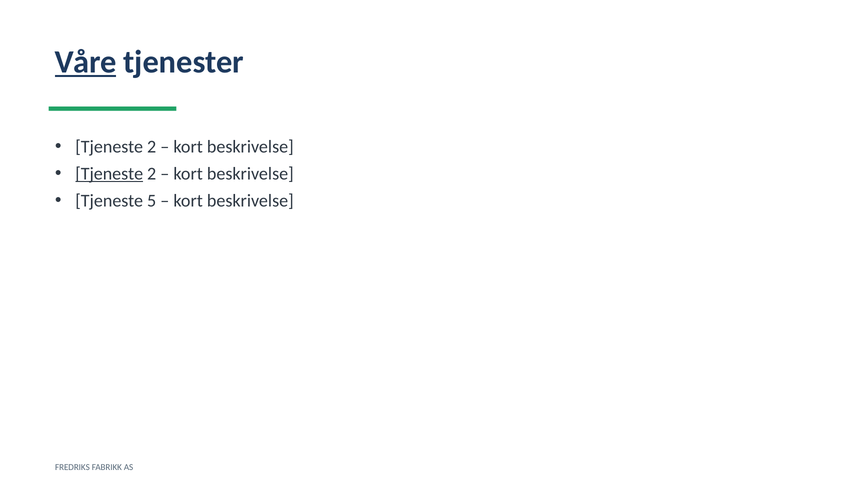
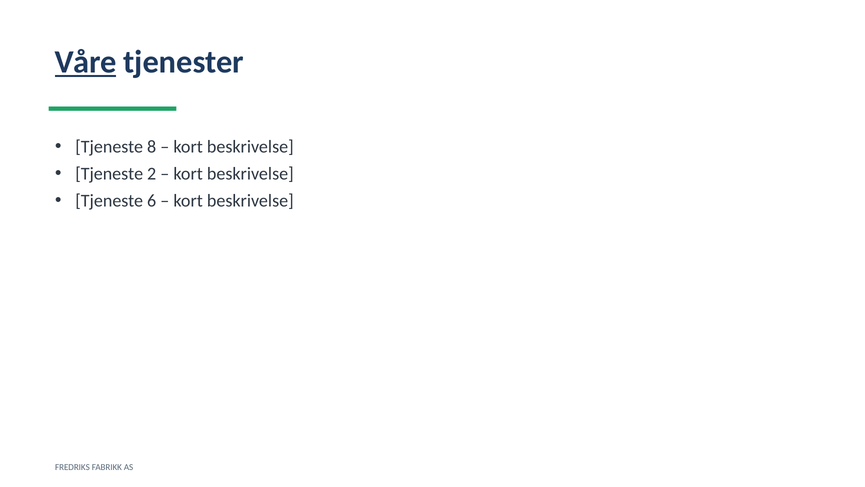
2 at (152, 147): 2 -> 8
Tjeneste at (109, 174) underline: present -> none
5: 5 -> 6
